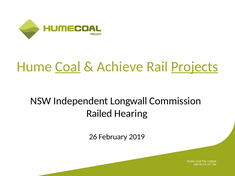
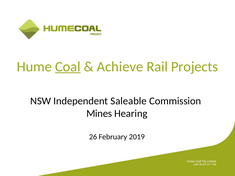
Projects underline: present -> none
Longwall: Longwall -> Saleable
Railed: Railed -> Mines
